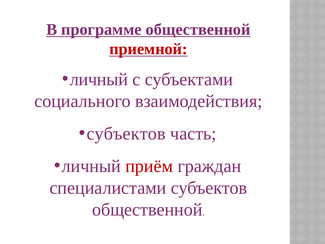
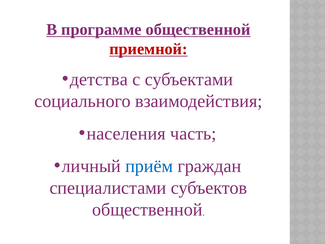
личный at (99, 79): личный -> детства
субъектов at (126, 134): субъектов -> населения
приём colour: red -> blue
